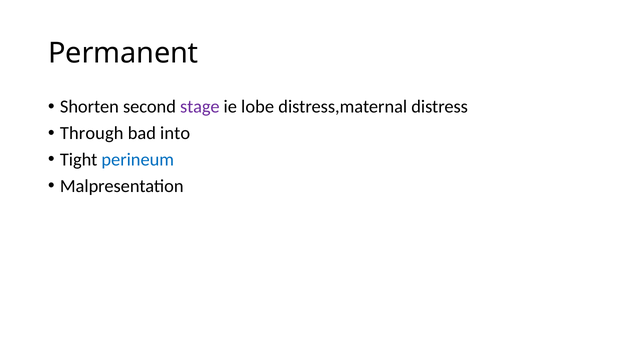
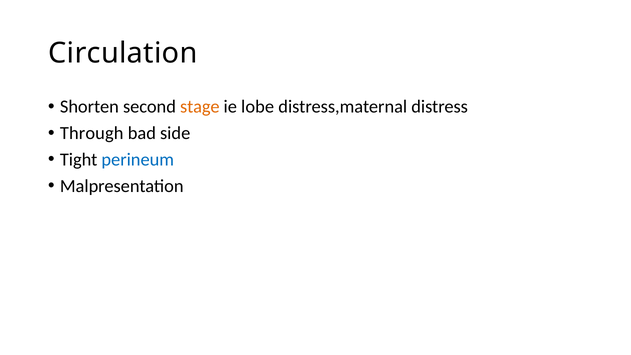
Permanent: Permanent -> Circulation
stage colour: purple -> orange
into: into -> side
